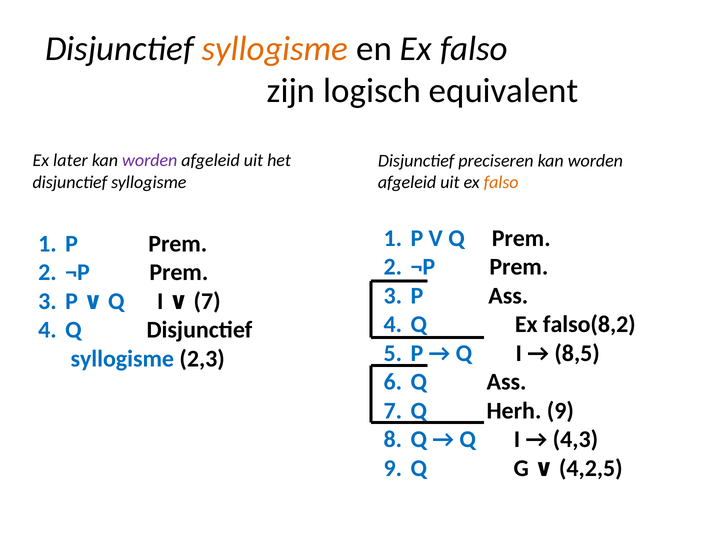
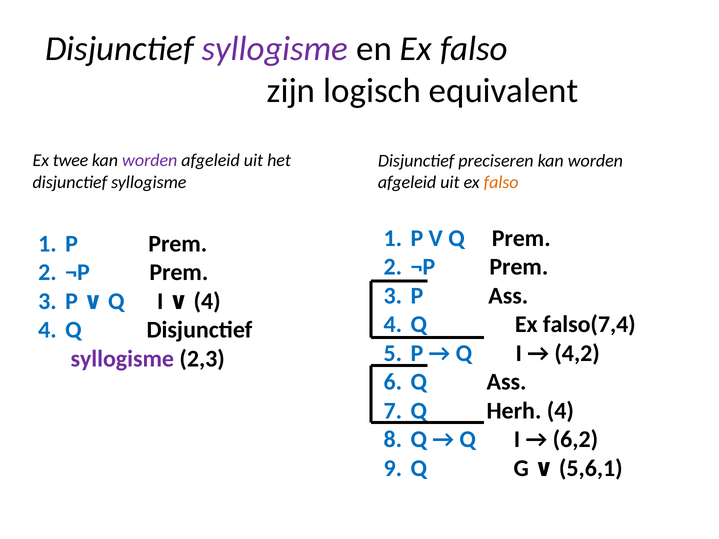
syllogisme at (275, 49) colour: orange -> purple
later: later -> twee
I 7: 7 -> 4
falso(8,2: falso(8,2 -> falso(7,4
8,5: 8,5 -> 4,2
syllogisme at (122, 359) colour: blue -> purple
Herh 9: 9 -> 4
4,3: 4,3 -> 6,2
4,2,5: 4,2,5 -> 5,6,1
